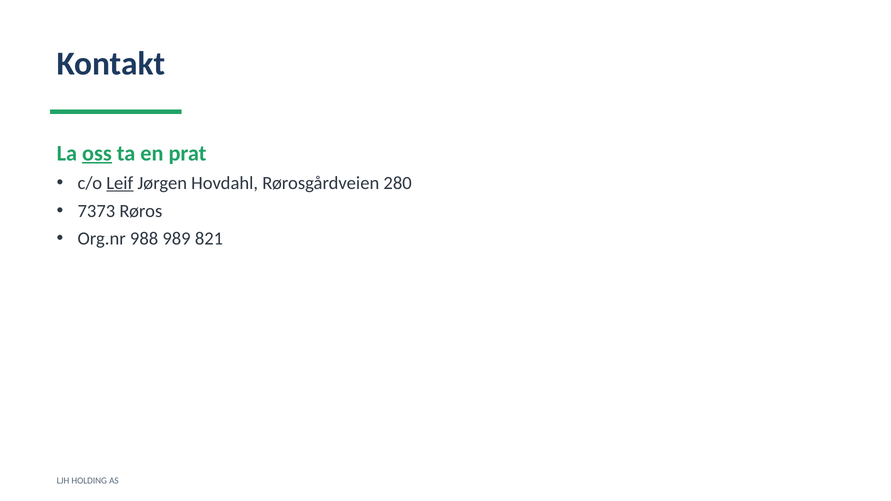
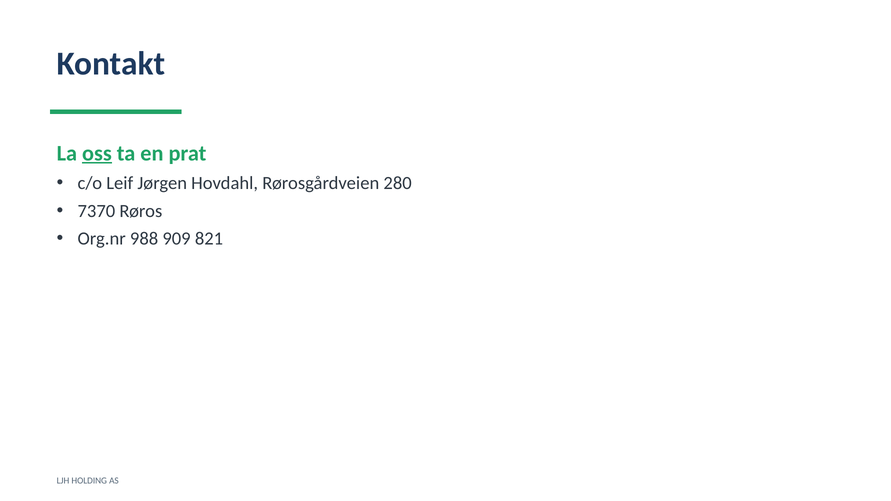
Leif underline: present -> none
7373: 7373 -> 7370
989: 989 -> 909
